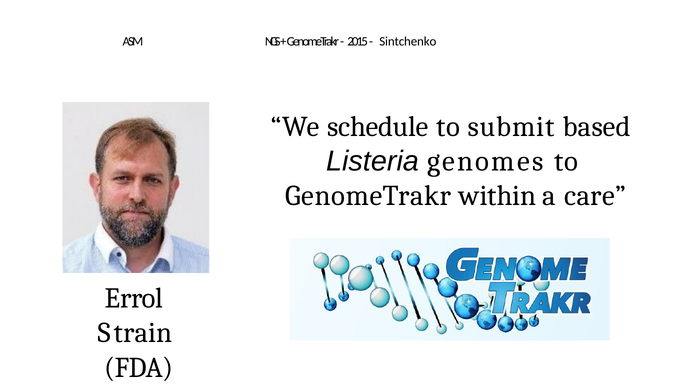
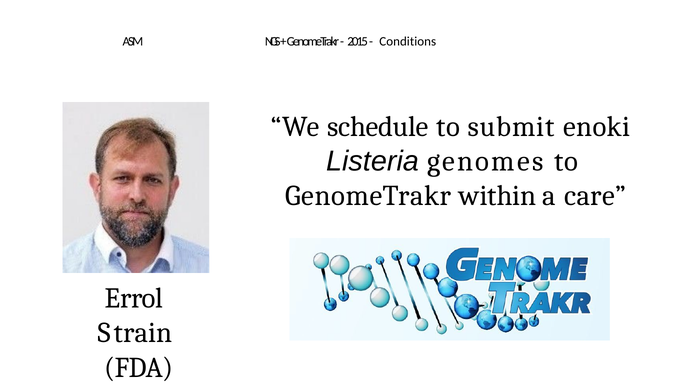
Sintchenko: Sintchenko -> Conditions
based: based -> enoki
